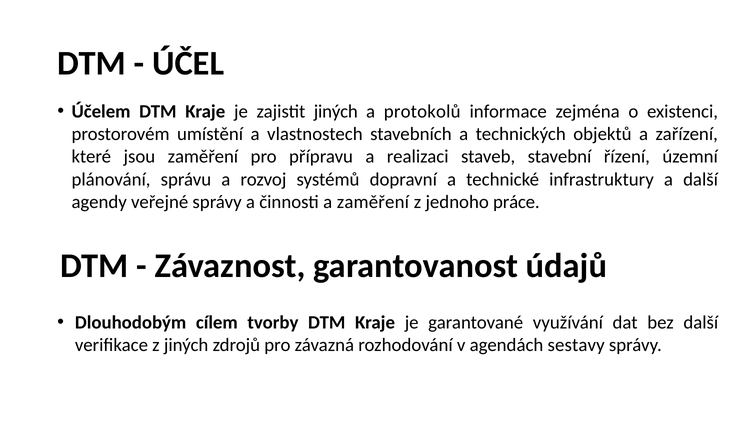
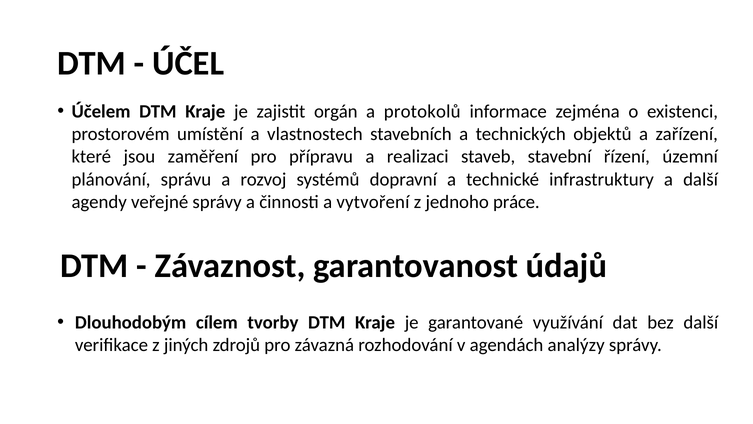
zajistit jiných: jiných -> orgán
a zaměření: zaměření -> vytvoření
sestavy: sestavy -> analýzy
